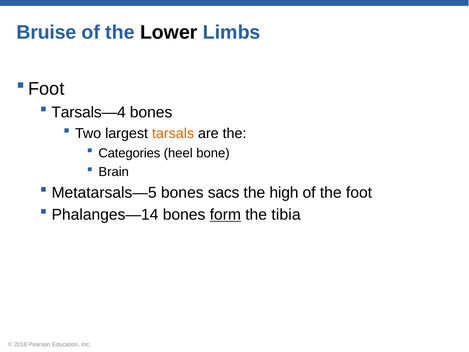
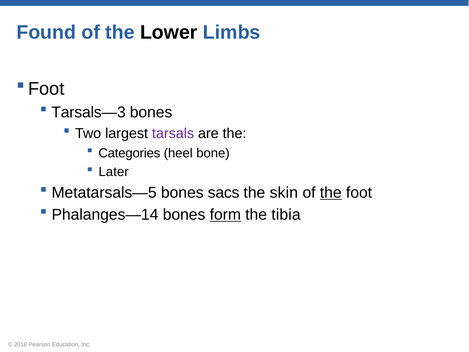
Bruise: Bruise -> Found
Tarsals—4: Tarsals—4 -> Tarsals—3
tarsals colour: orange -> purple
Brain: Brain -> Later
high: high -> skin
the at (331, 192) underline: none -> present
